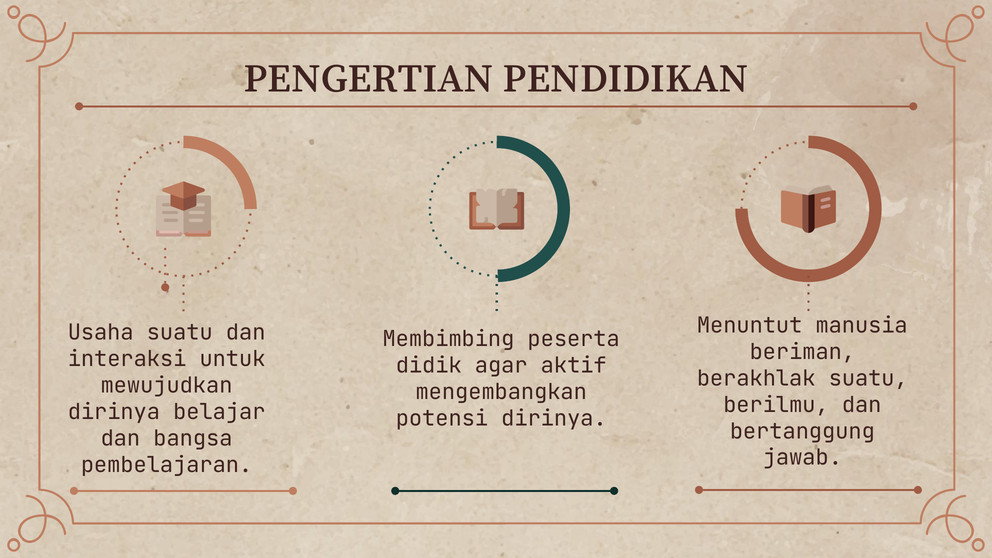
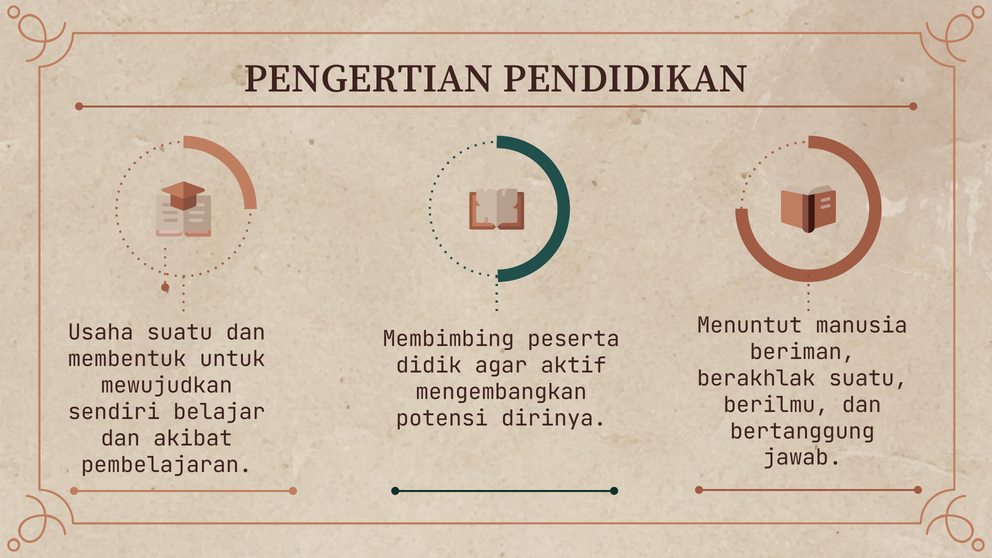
interaksi: interaksi -> membentuk
dirinya at (114, 412): dirinya -> sendiri
bangsa: bangsa -> akibat
